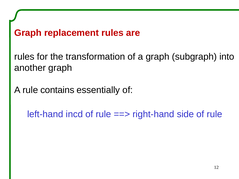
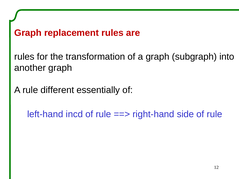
contains: contains -> different
